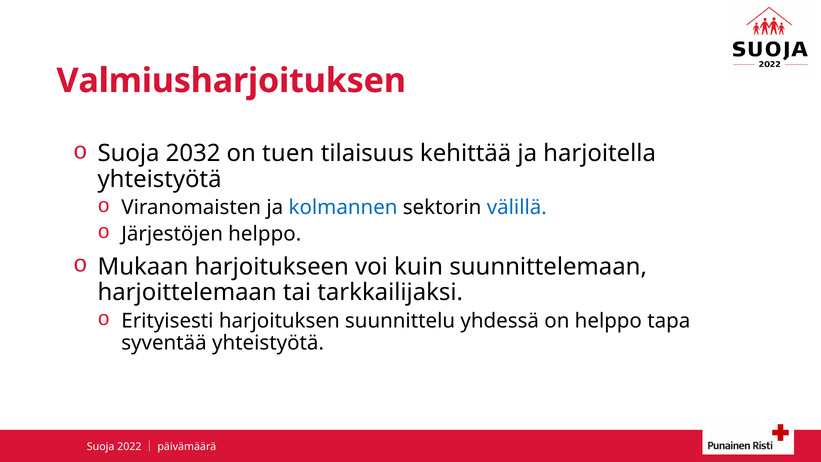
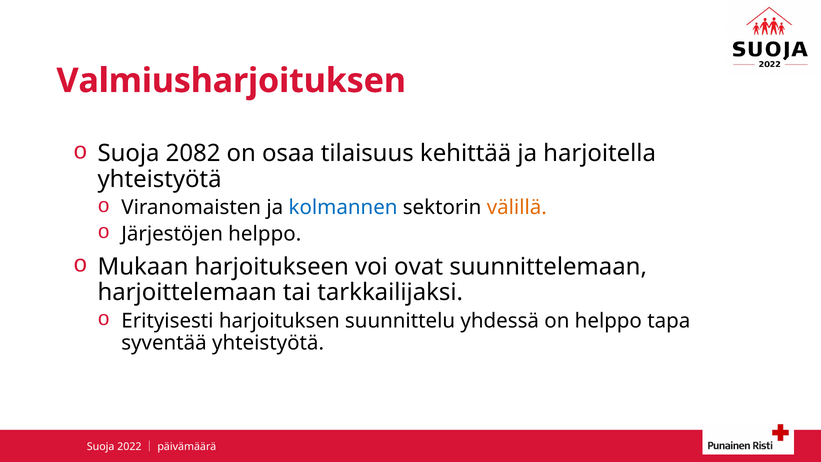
2032: 2032 -> 2082
tuen: tuen -> osaa
välillä colour: blue -> orange
kuin: kuin -> ovat
